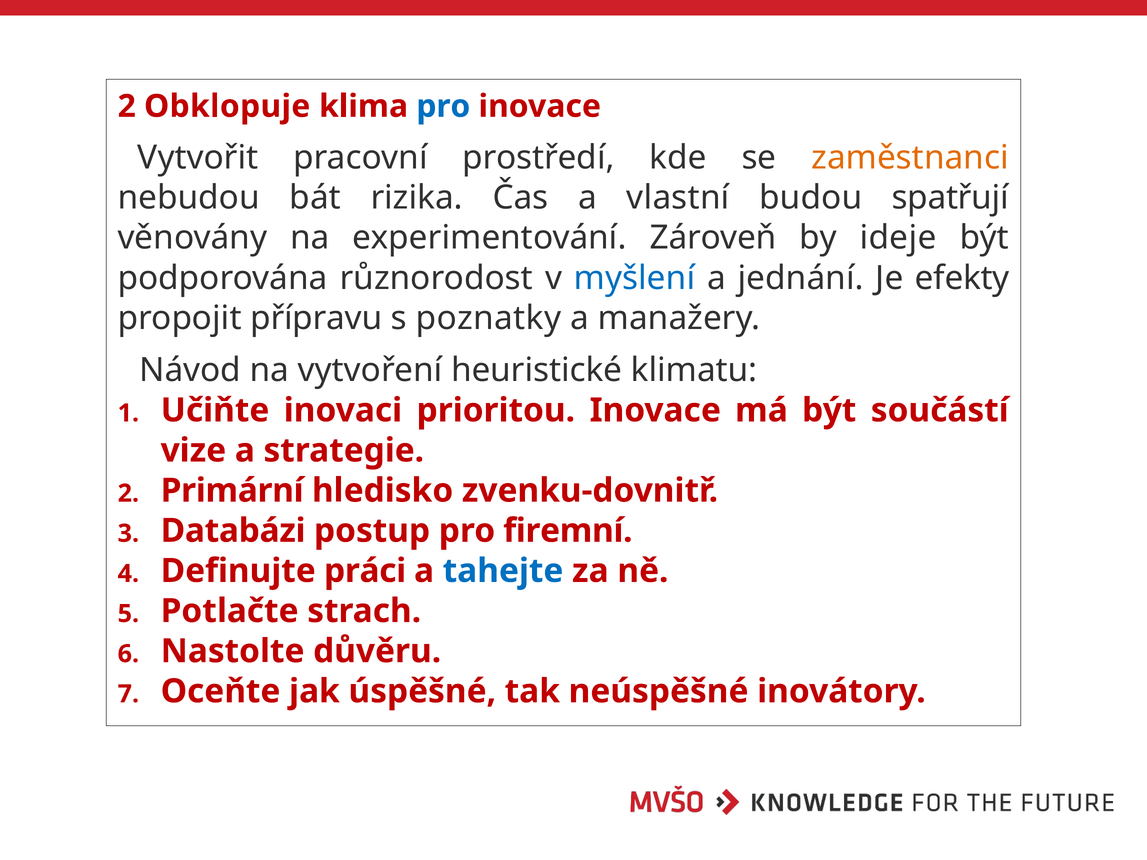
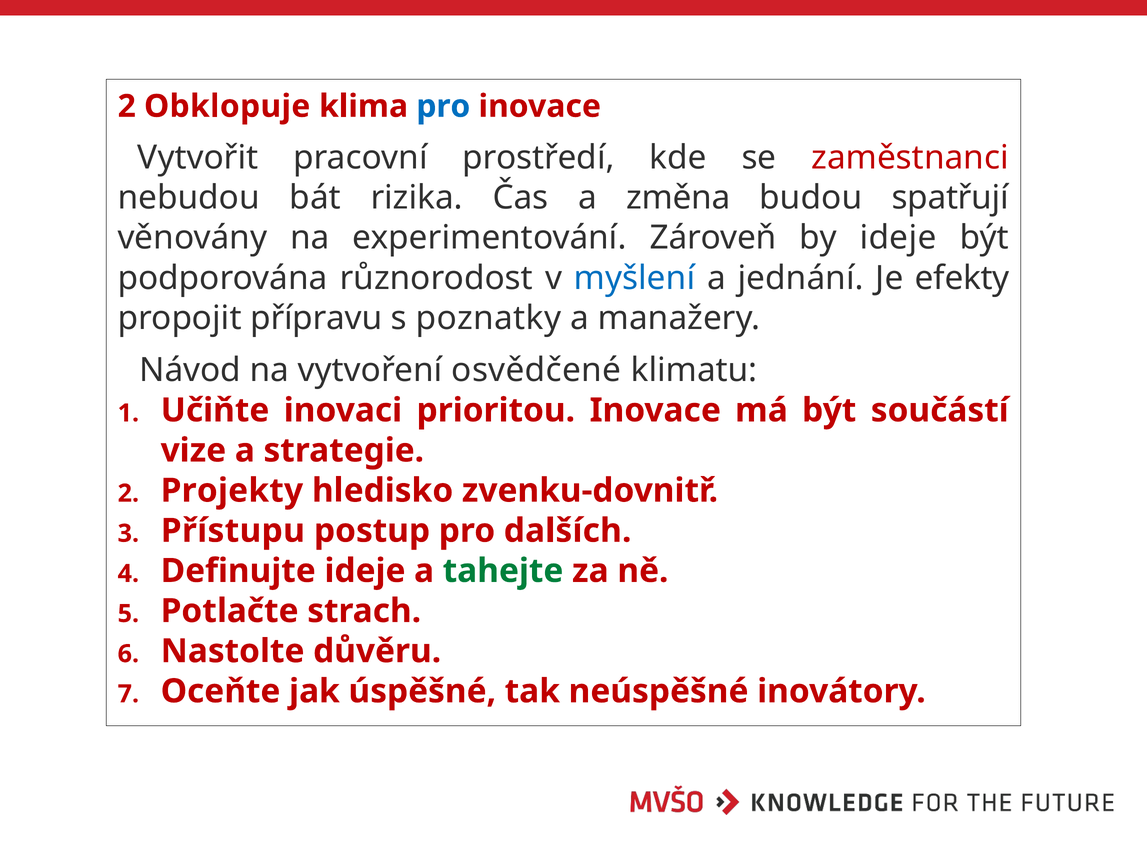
zaměstnanci colour: orange -> red
vlastní: vlastní -> změna
heuristické: heuristické -> osvědčené
Primární: Primární -> Projekty
Databázi: Databázi -> Přístupu
firemní: firemní -> dalších
Definujte práci: práci -> ideje
tahejte colour: blue -> green
